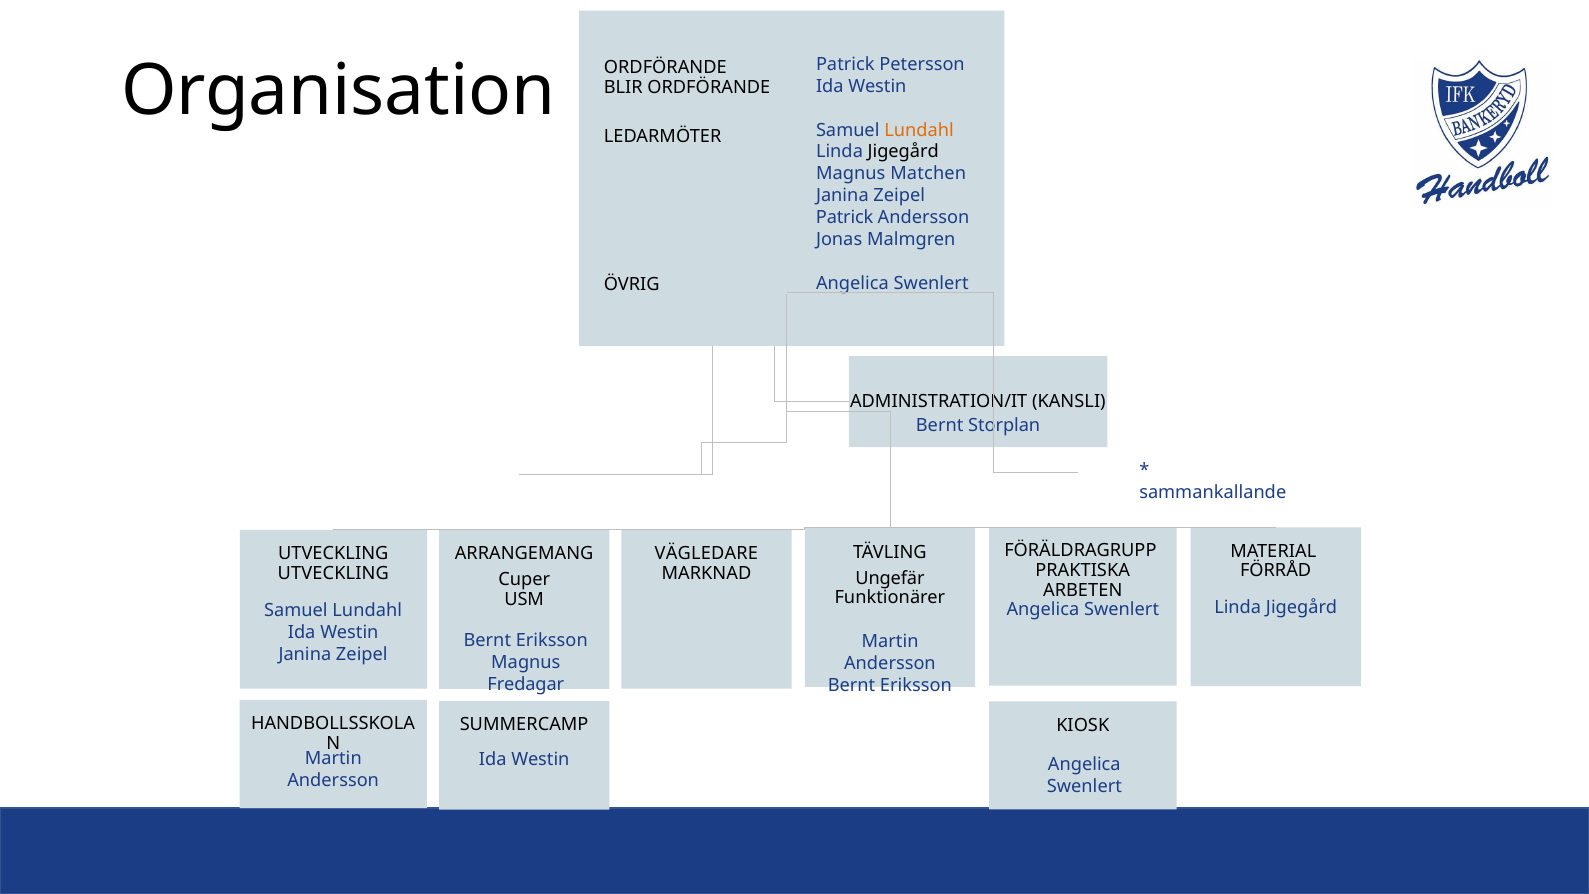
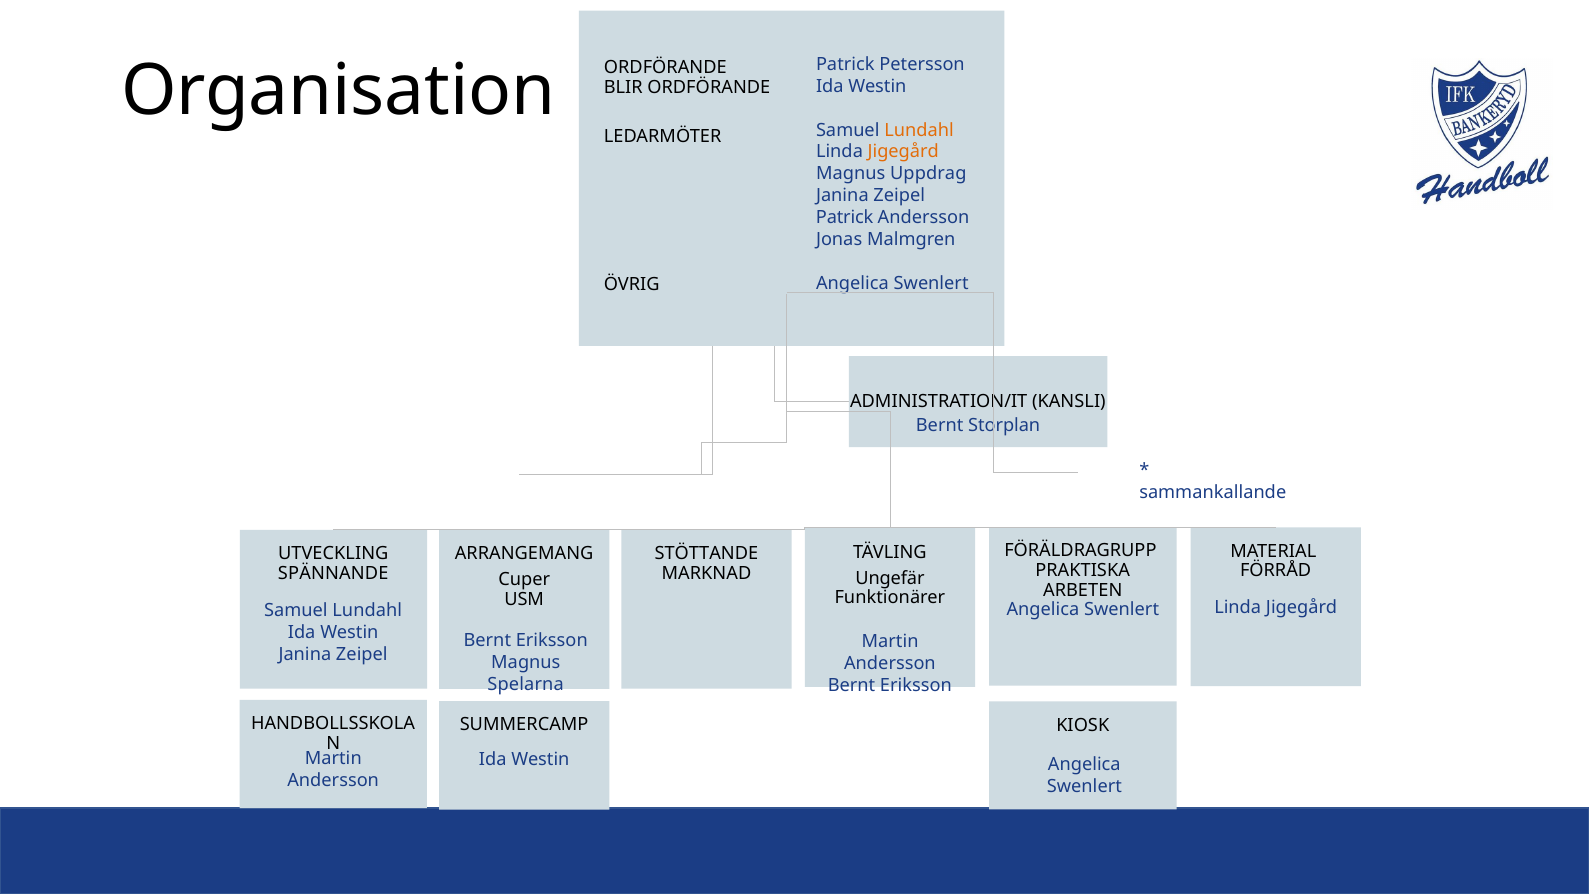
Jigegård at (903, 152) colour: black -> orange
Matchen: Matchen -> Uppdrag
VÄGLEDARE: VÄGLEDARE -> STÖTTANDE
UTVECKLING at (333, 573): UTVECKLING -> SPÄNNANDE
Fredagar: Fredagar -> Spelarna
